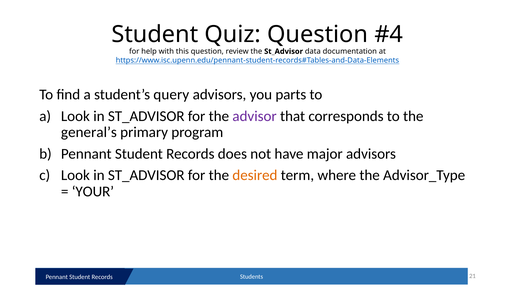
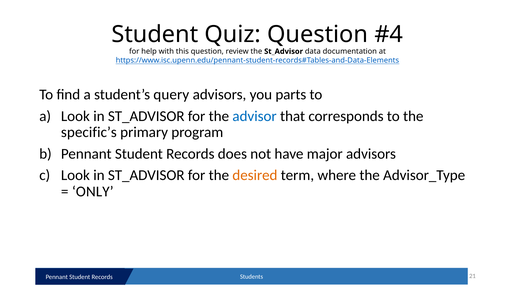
advisor colour: purple -> blue
general’s: general’s -> specific’s
YOUR: YOUR -> ONLY
